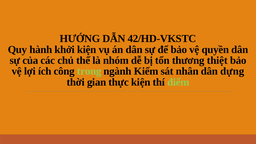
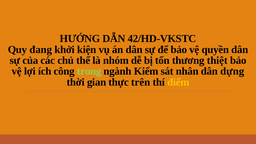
hành: hành -> đang
thực kiện: kiện -> trên
điểm colour: light green -> yellow
